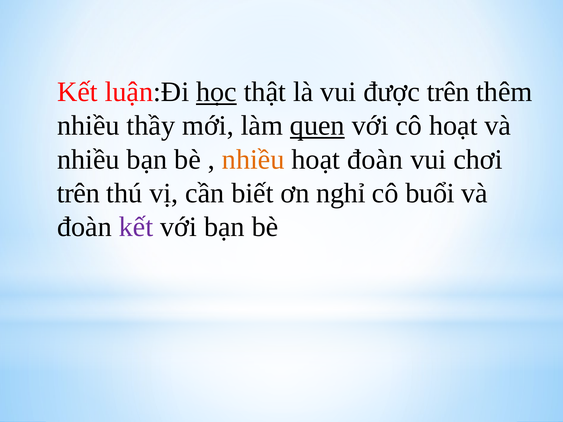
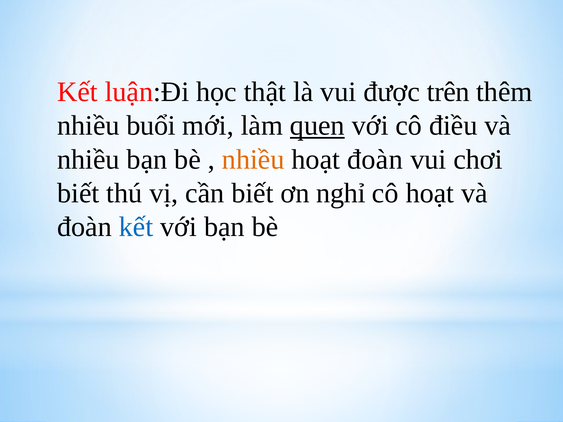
học underline: present -> none
thầy: thầy -> buổi
cô hoạt: hoạt -> điều
trên at (78, 193): trên -> biết
cô buổi: buổi -> hoạt
kết at (136, 227) colour: purple -> blue
